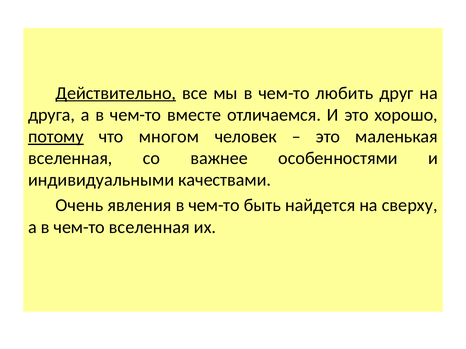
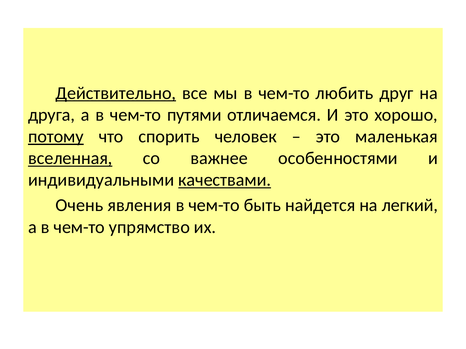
вместе: вместе -> путями
многом: многом -> спорить
вселенная at (70, 158) underline: none -> present
качествами underline: none -> present
сверху: сверху -> легкий
чем-то вселенная: вселенная -> упрямство
